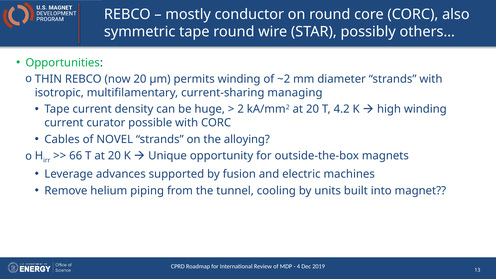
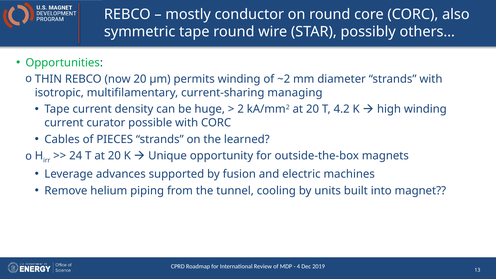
NOVEL: NOVEL -> PIECES
alloying: alloying -> learned
66: 66 -> 24
